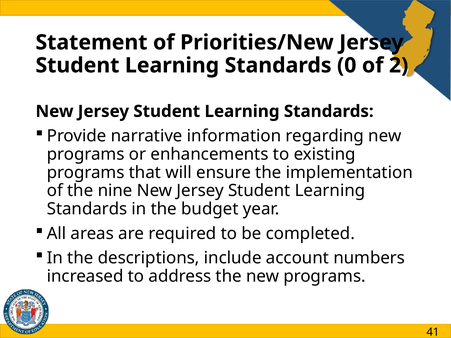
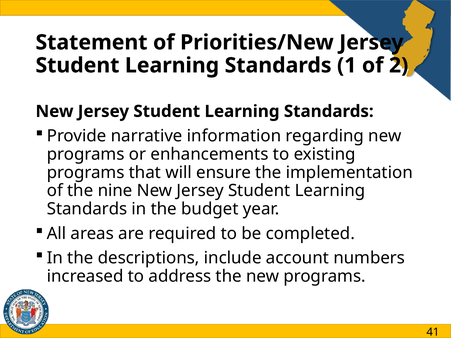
0: 0 -> 1
